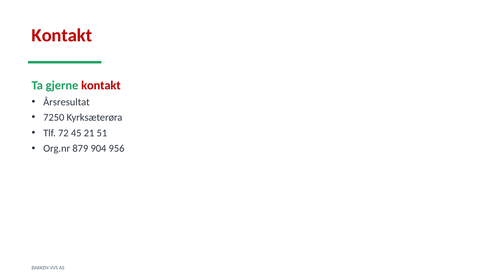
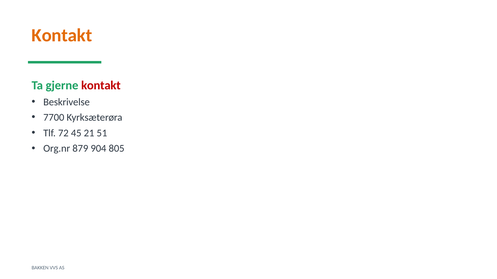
Kontakt at (62, 35) colour: red -> orange
Årsresultat: Årsresultat -> Beskrivelse
7250: 7250 -> 7700
956: 956 -> 805
